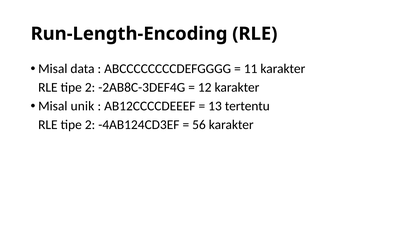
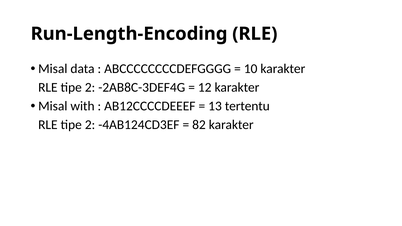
11: 11 -> 10
unik: unik -> with
56: 56 -> 82
